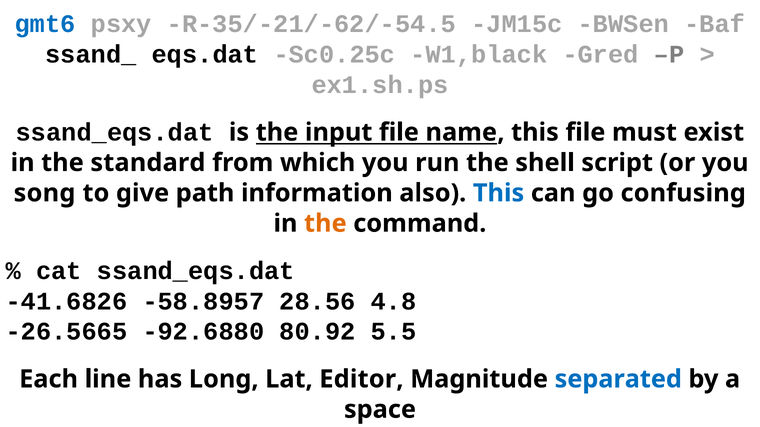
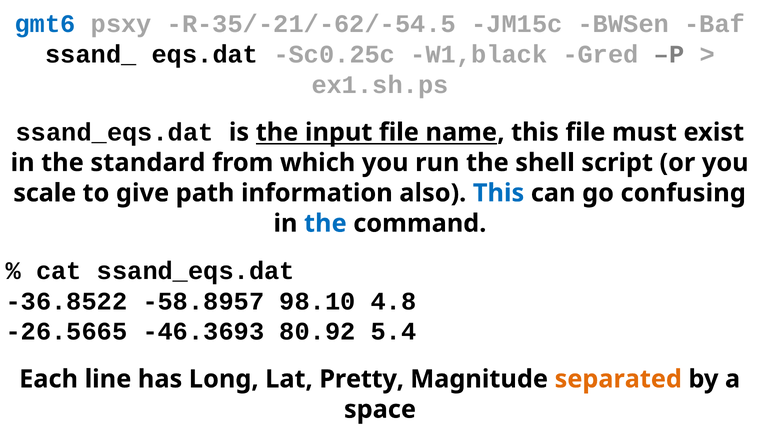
song: song -> scale
the at (325, 224) colour: orange -> blue
-41.6826: -41.6826 -> -36.8522
28.56: 28.56 -> 98.10
-92.6880: -92.6880 -> -46.3693
5.5: 5.5 -> 5.4
Editor: Editor -> Pretty
separated colour: blue -> orange
